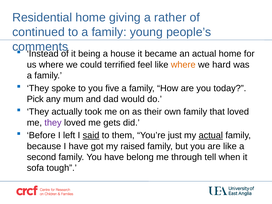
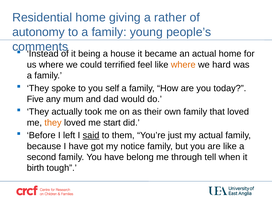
continued: continued -> autonomy
five: five -> self
Pick: Pick -> Five
they at (53, 123) colour: purple -> orange
gets: gets -> start
actual at (211, 135) underline: present -> none
raised: raised -> notice
sofa: sofa -> birth
